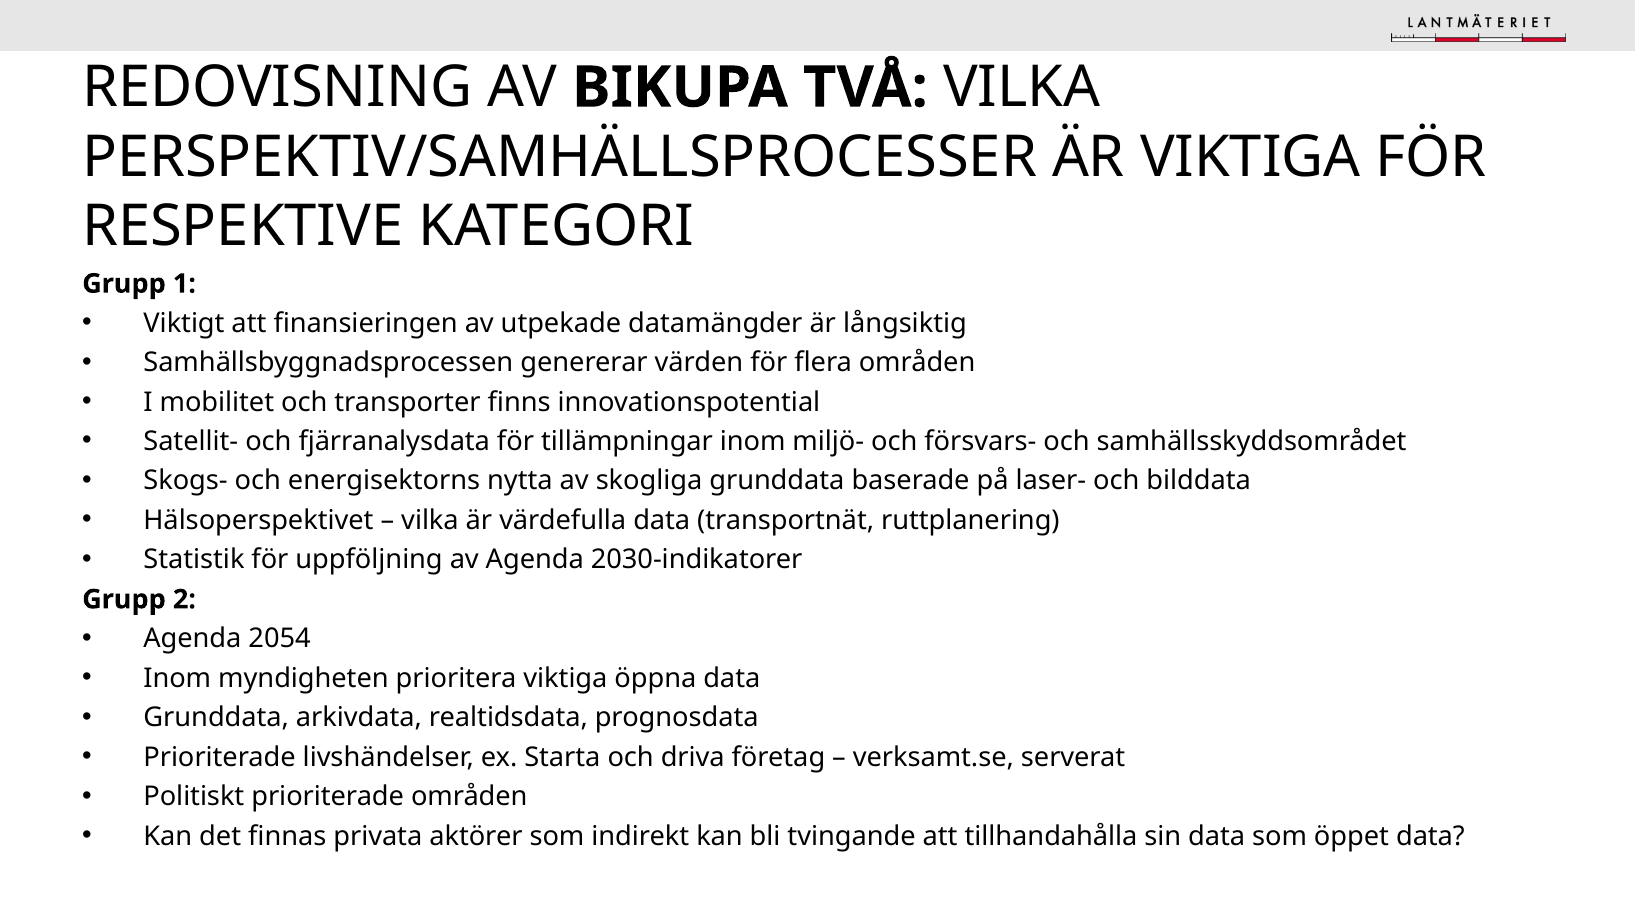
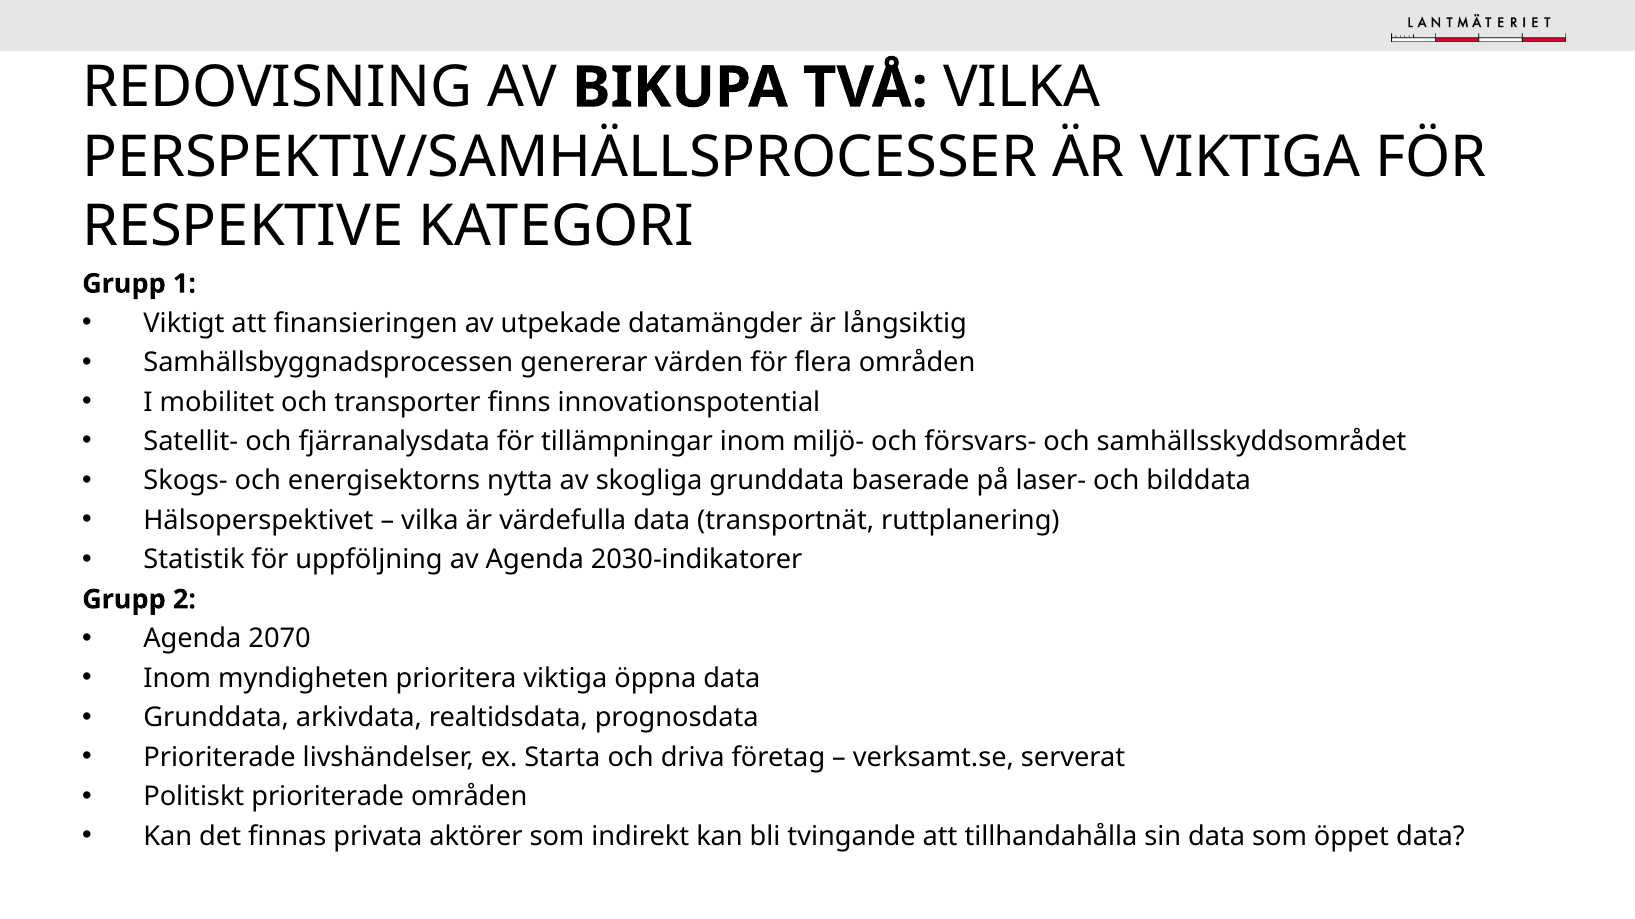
2054: 2054 -> 2070
